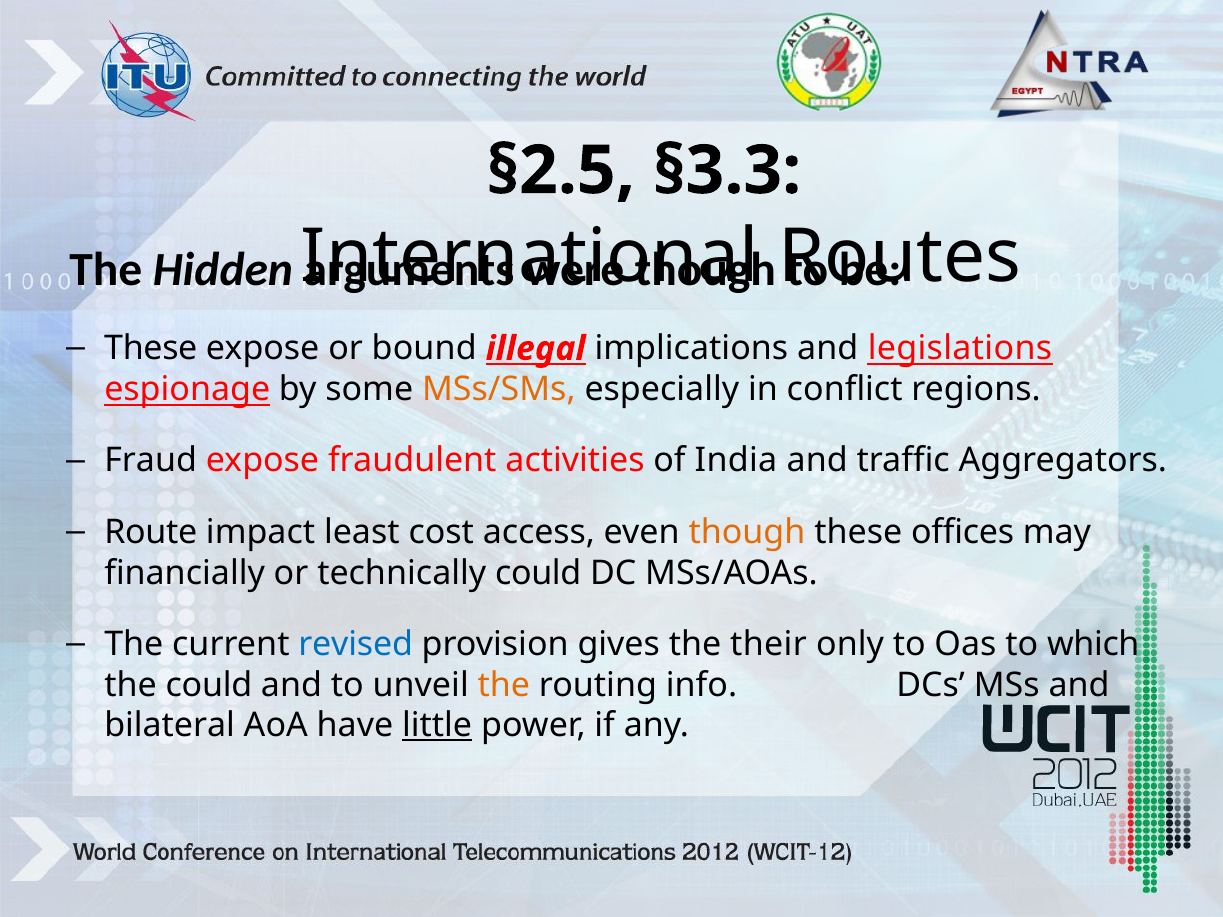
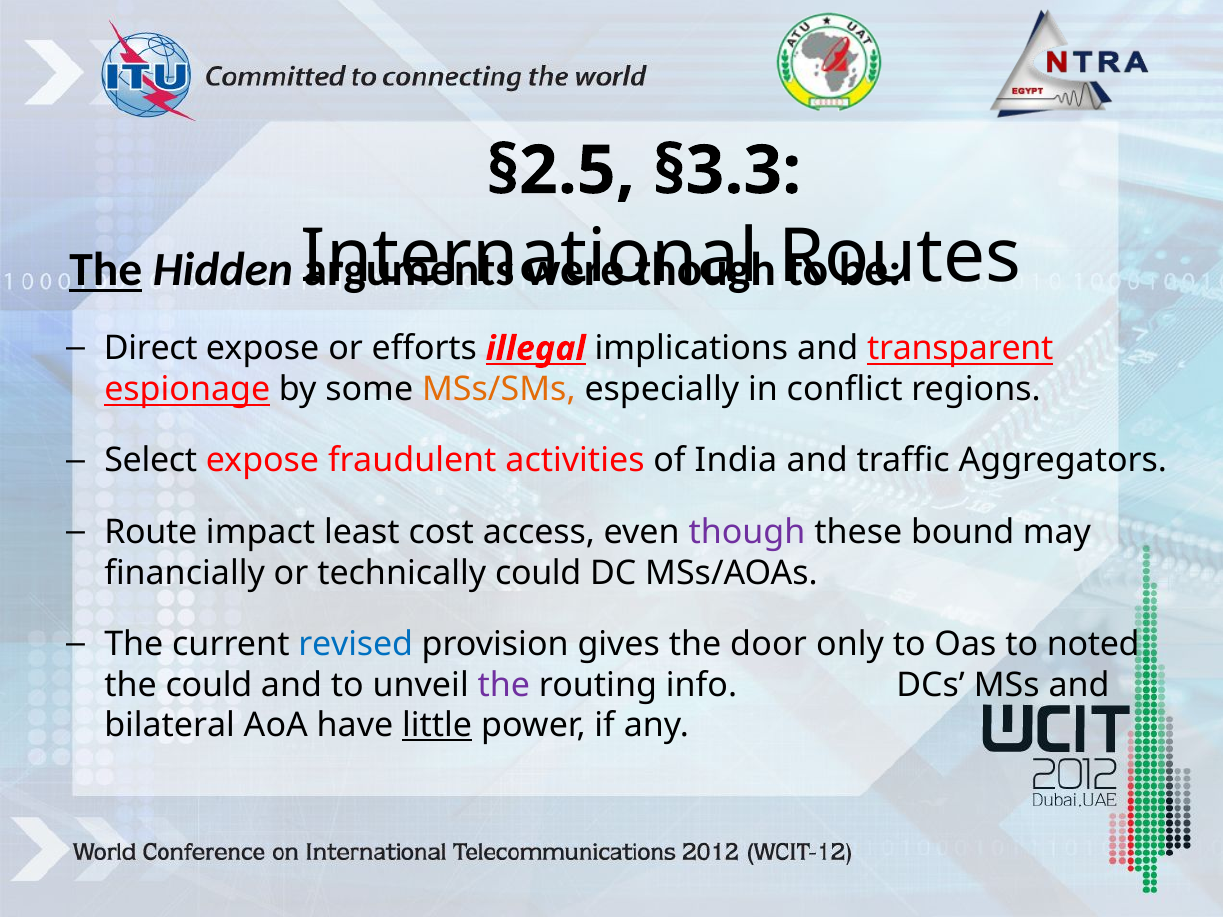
The at (106, 270) underline: none -> present
These at (151, 349): These -> Direct
bound: bound -> efforts
legislations: legislations -> transparent
Fraud: Fraud -> Select
though at (747, 532) colour: orange -> purple
offices: offices -> bound
their: their -> door
which: which -> noted
the at (504, 685) colour: orange -> purple
